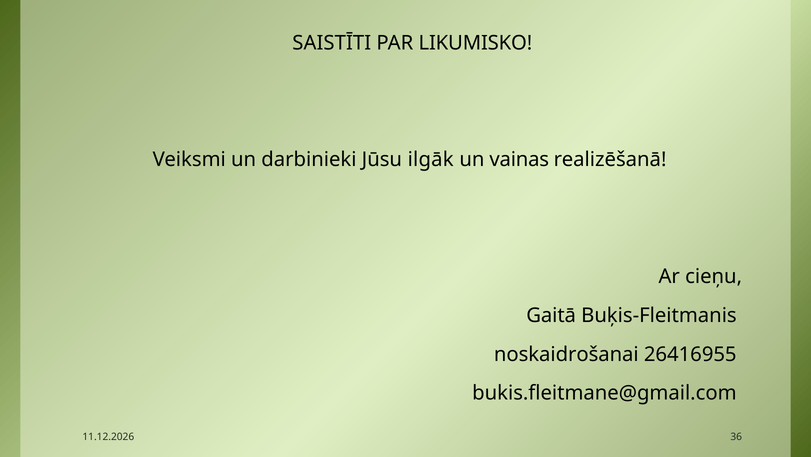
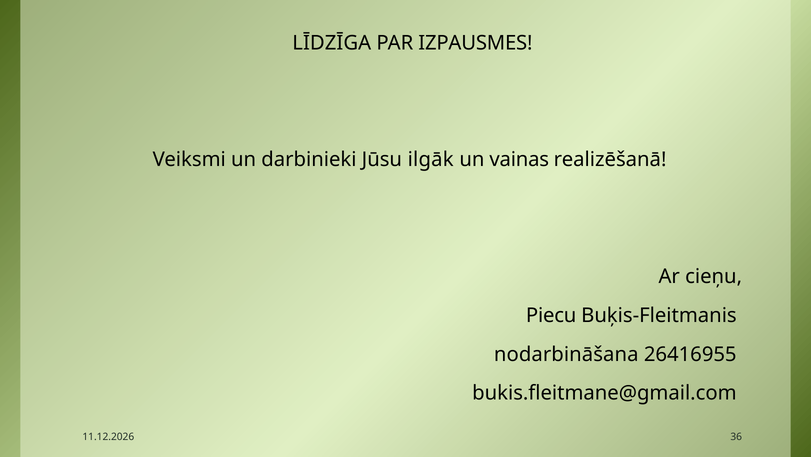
SAISTĪTI: SAISTĪTI -> LĪDZĪGA
LIKUMISKO: LIKUMISKO -> IZPAUSMES
Gaitā: Gaitā -> Piecu
noskaidrošanai: noskaidrošanai -> nodarbināšana
